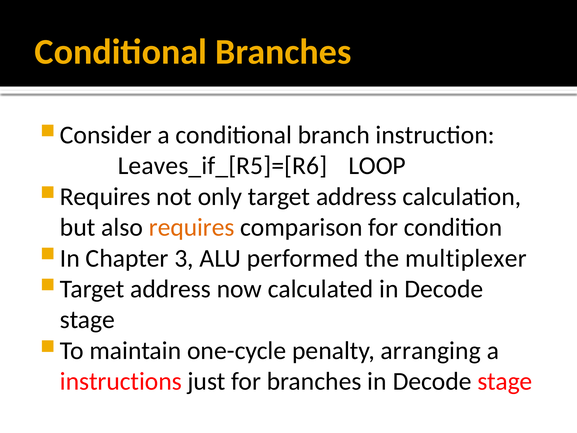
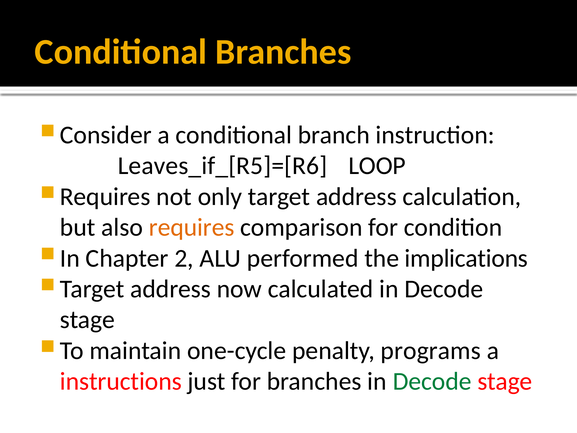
3: 3 -> 2
multiplexer: multiplexer -> implications
arranging: arranging -> programs
Decode at (432, 381) colour: black -> green
